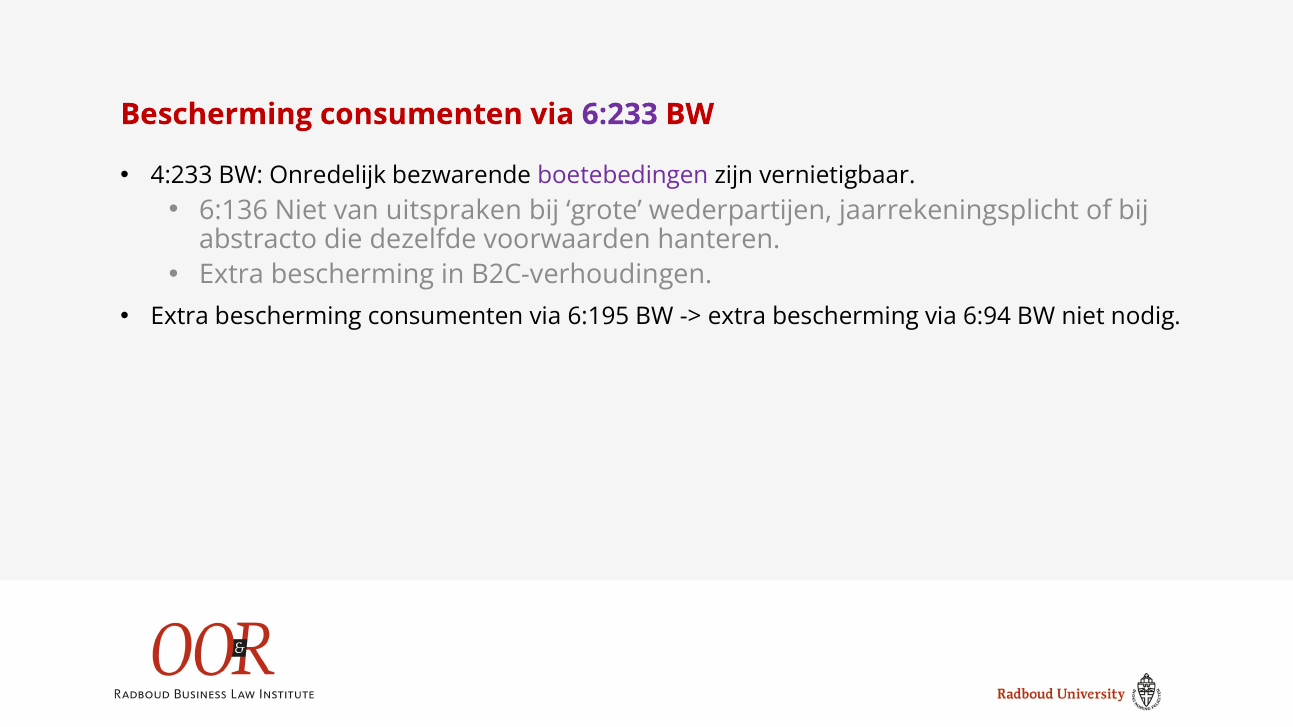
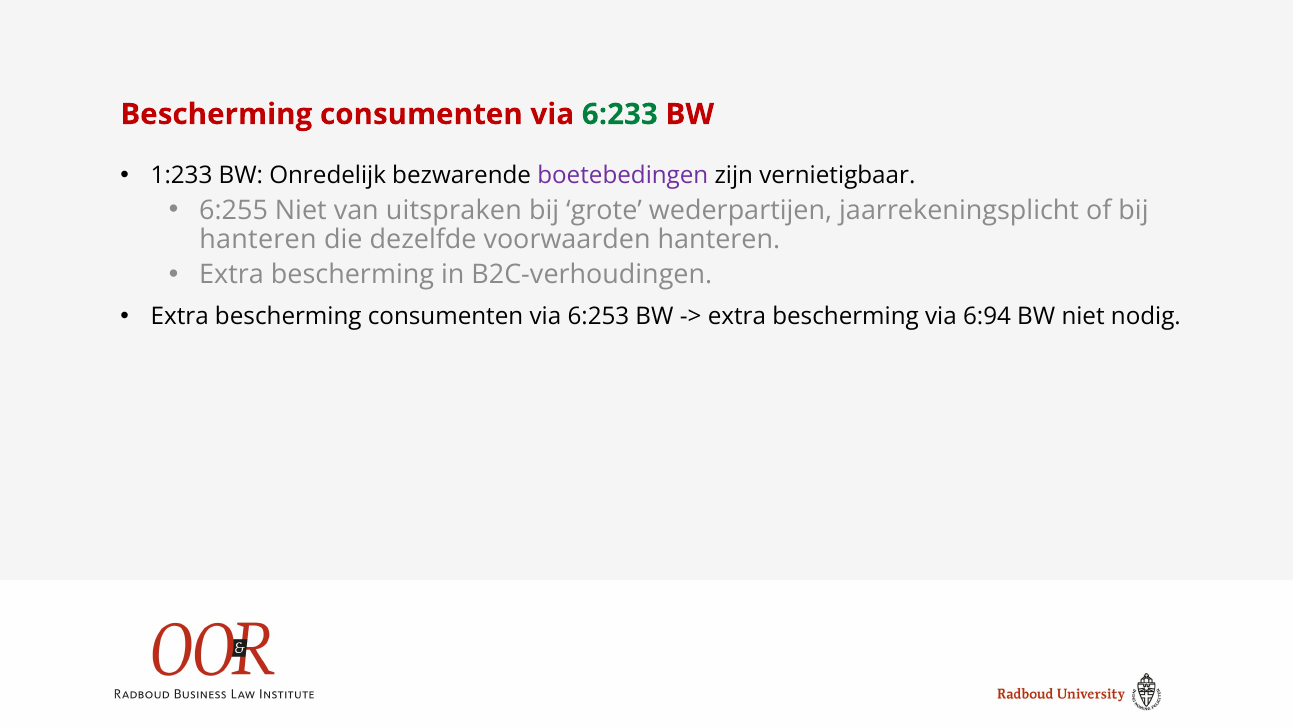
6:233 colour: purple -> green
4:233: 4:233 -> 1:233
6:136: 6:136 -> 6:255
abstracto at (258, 239): abstracto -> hanteren
6:195: 6:195 -> 6:253
